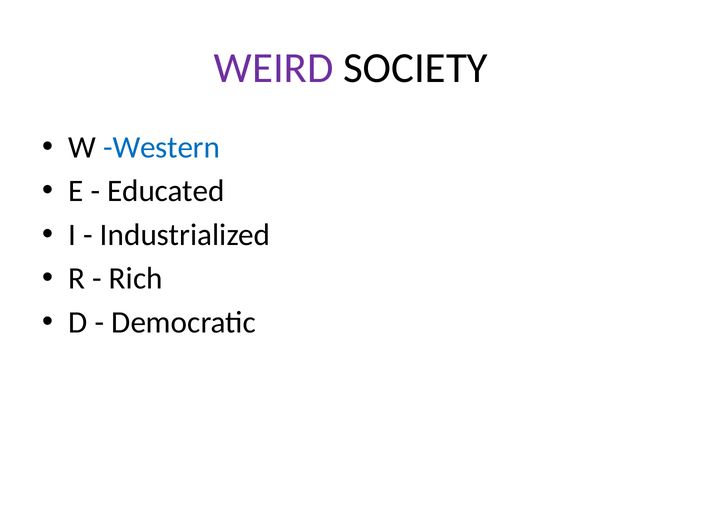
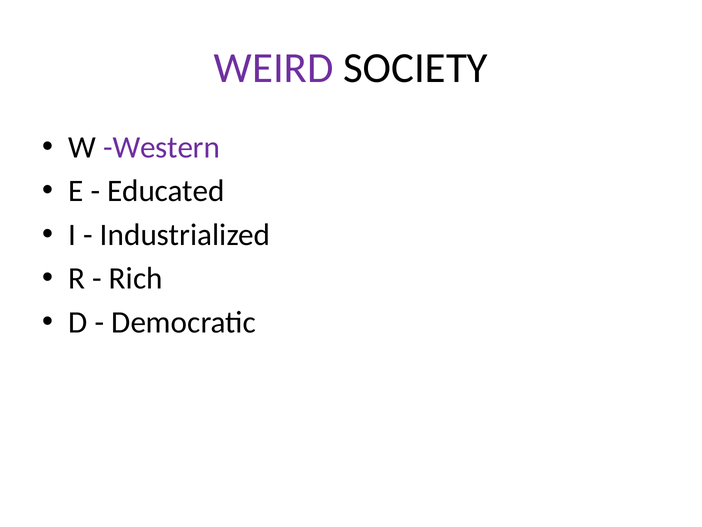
Western colour: blue -> purple
